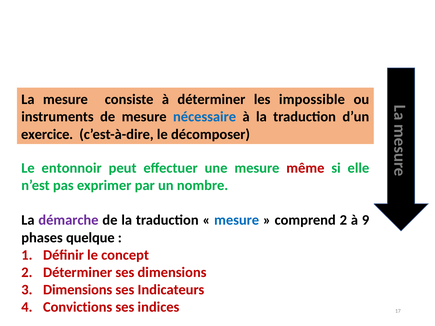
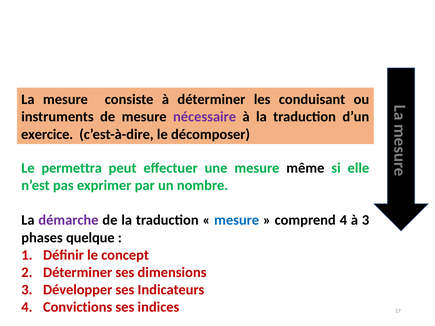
impossible: impossible -> conduisant
nécessaire colour: blue -> purple
entonnoir: entonnoir -> permettra
même colour: red -> black
comprend 2: 2 -> 4
à 9: 9 -> 3
3 Dimensions: Dimensions -> Développer
